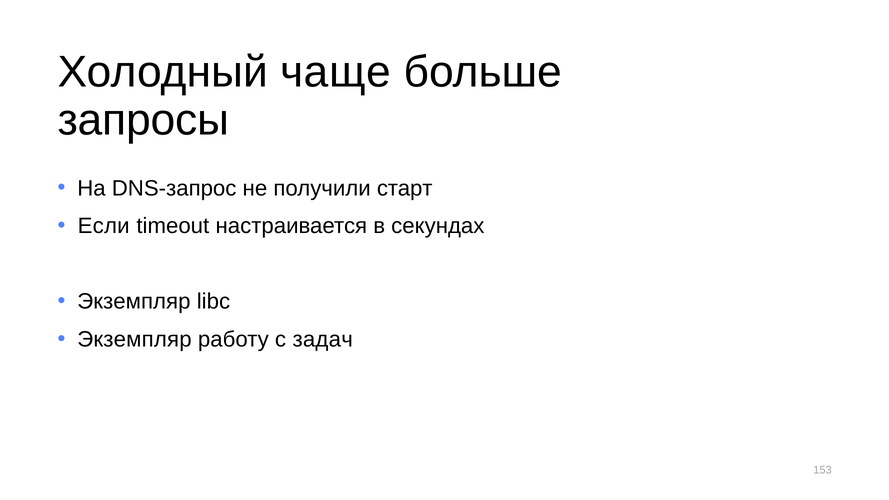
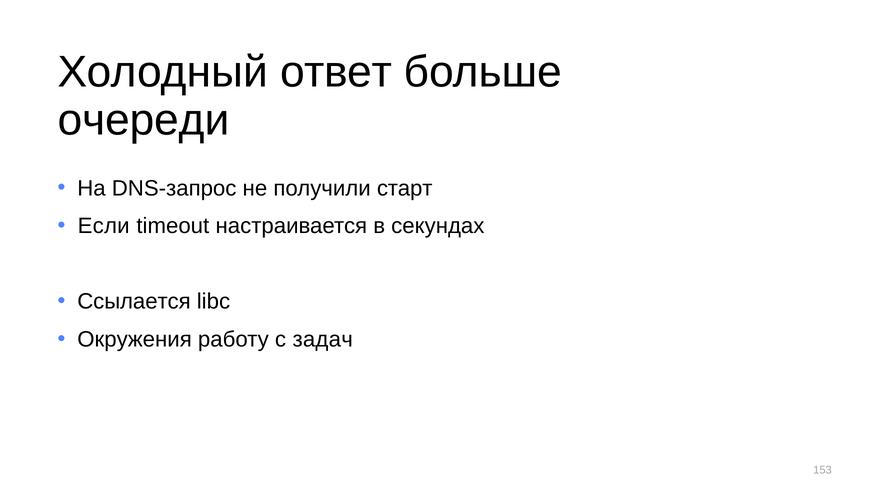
чаще: чаще -> ответ
запросы: запросы -> очереди
Экземпляр at (134, 302): Экземпляр -> Ссылается
Экземпляр at (134, 339): Экземпляр -> Окружения
